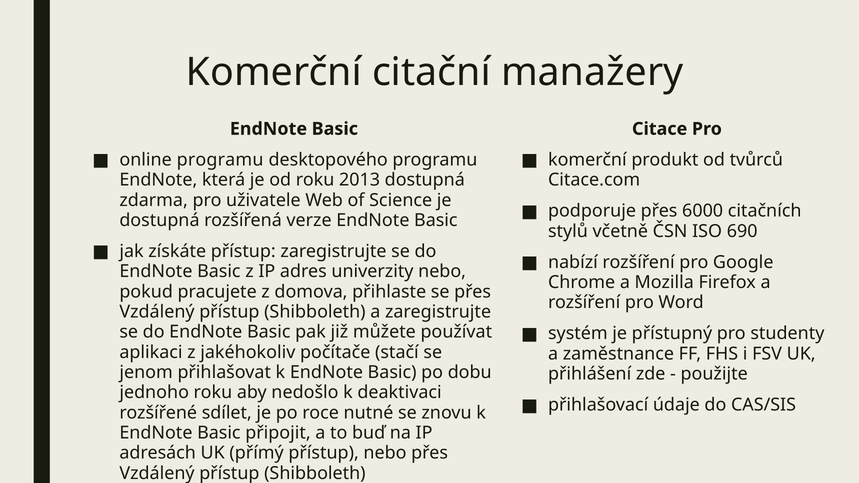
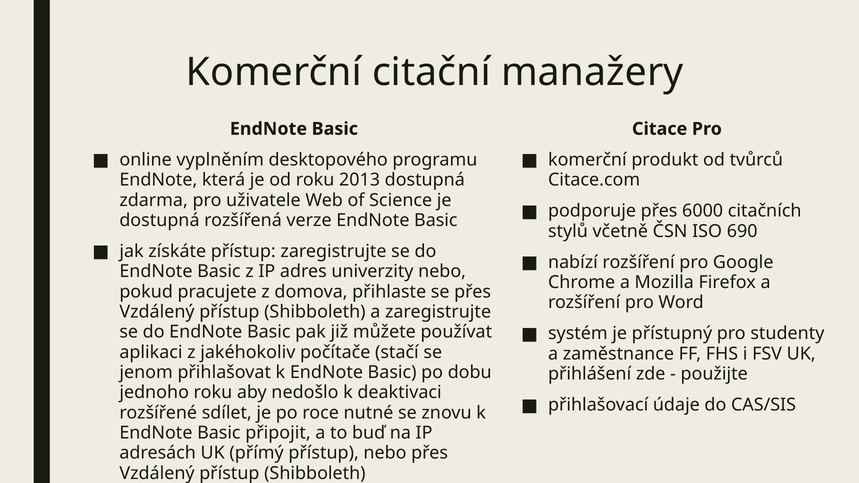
online programu: programu -> vyplněním
